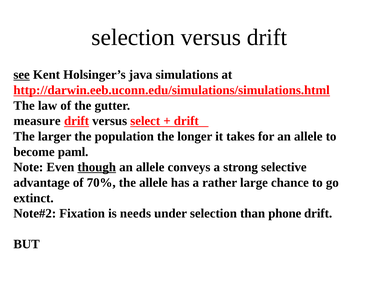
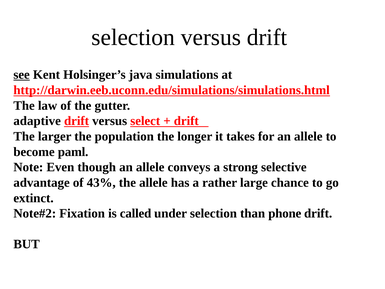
measure: measure -> adaptive
though underline: present -> none
70%: 70% -> 43%
needs: needs -> called
